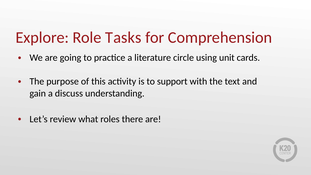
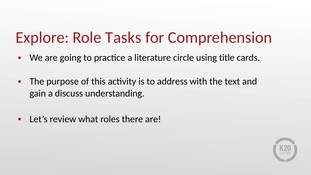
unit: unit -> title
support: support -> address
